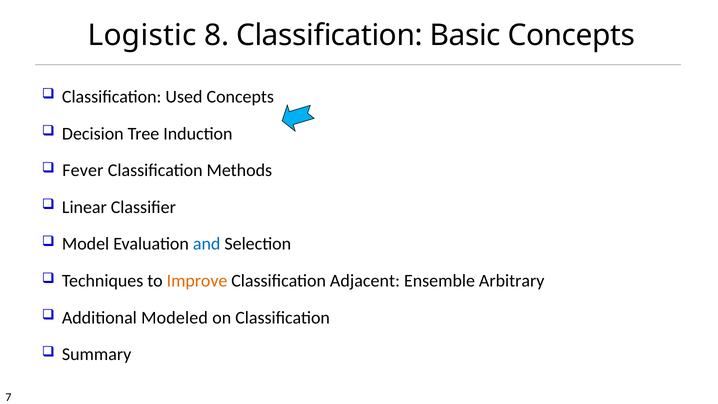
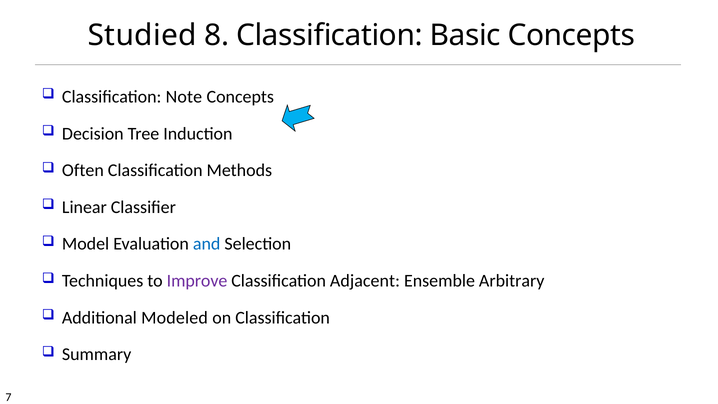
Logistic: Logistic -> Studied
Used: Used -> Note
Fever: Fever -> Often
Improve colour: orange -> purple
